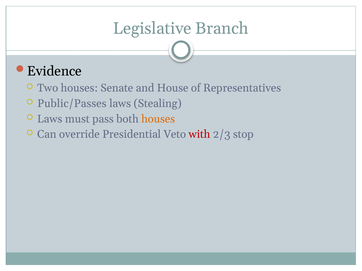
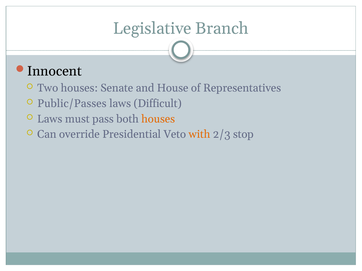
Evidence: Evidence -> Innocent
Stealing: Stealing -> Difficult
with colour: red -> orange
